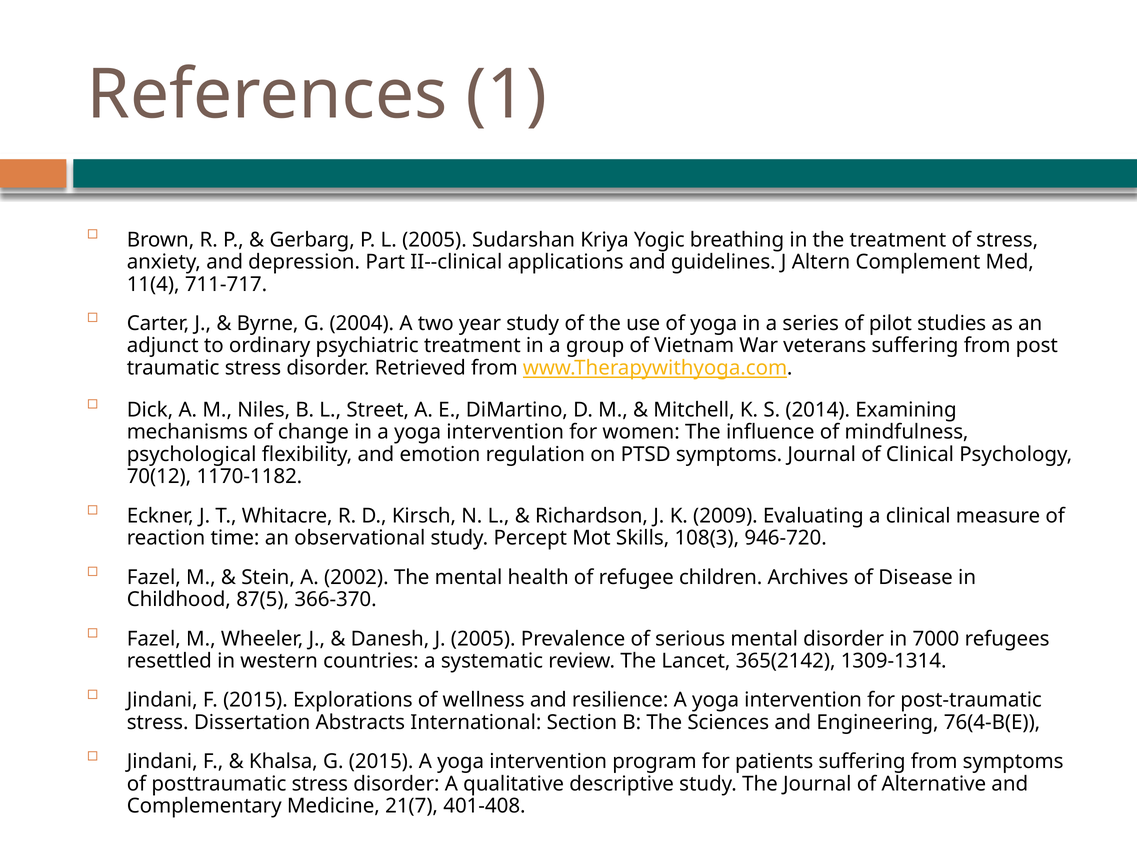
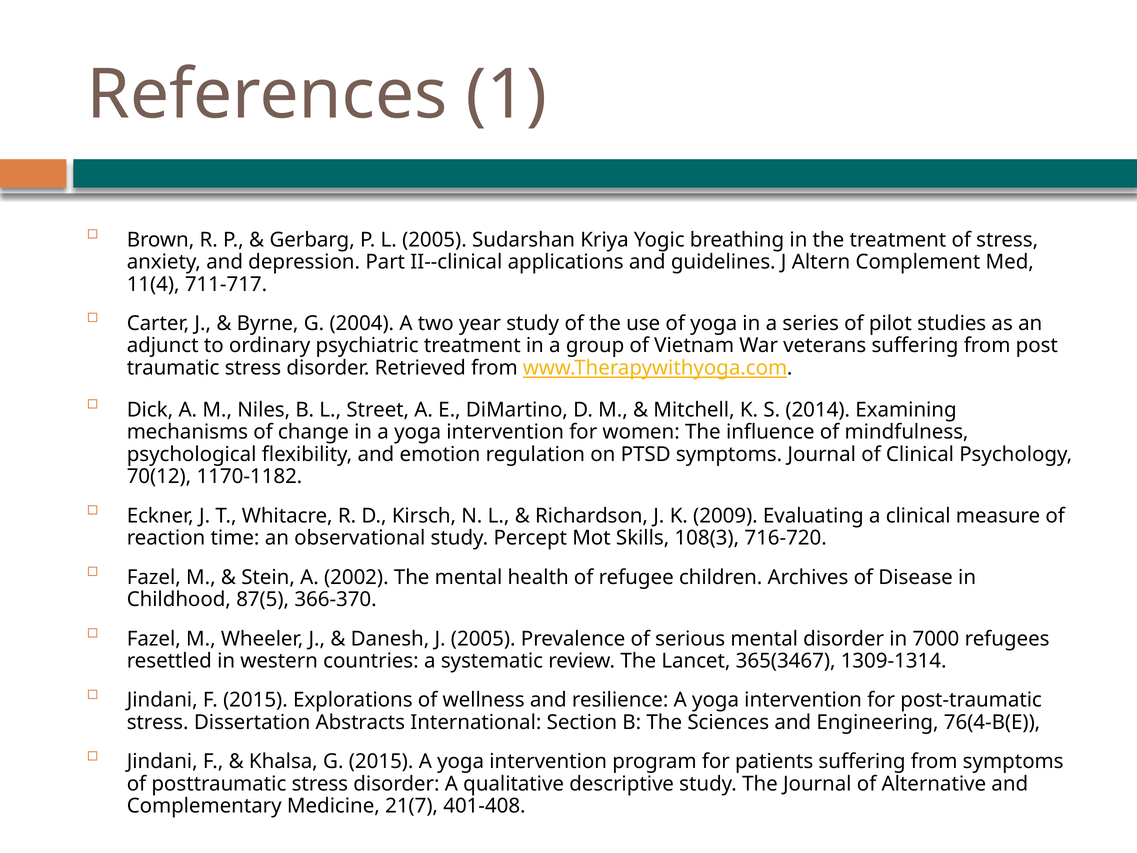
946-720: 946-720 -> 716-720
365(2142: 365(2142 -> 365(3467
